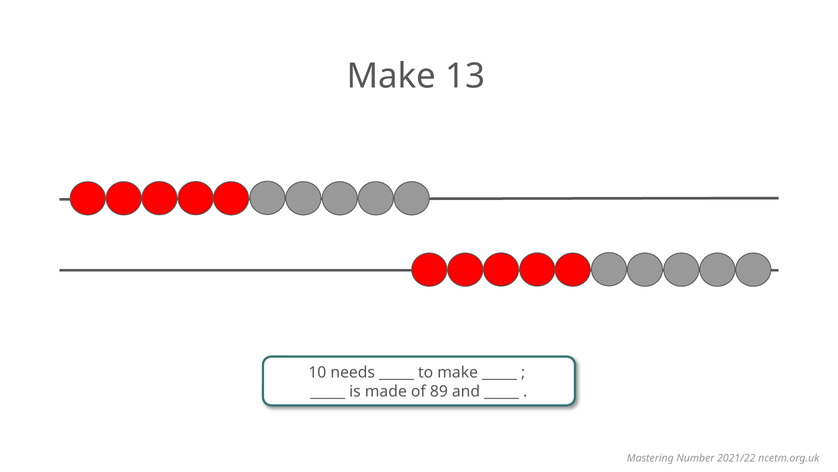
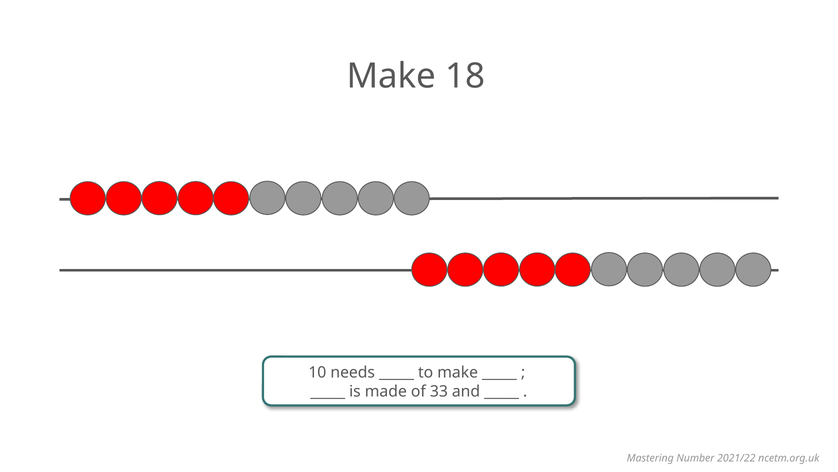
13: 13 -> 18
89: 89 -> 33
